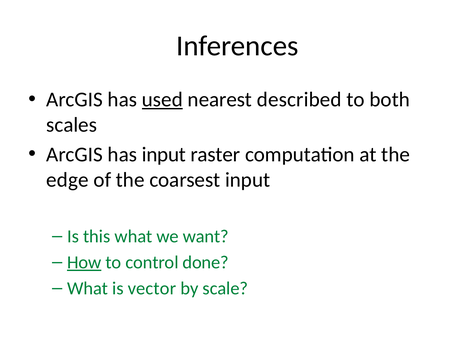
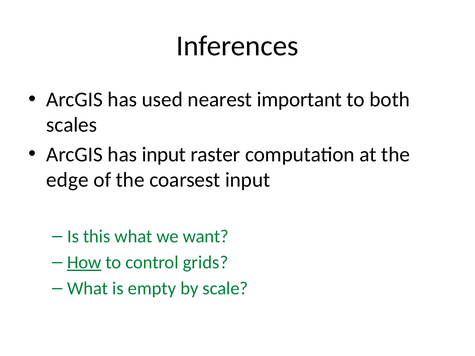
used underline: present -> none
described: described -> important
done: done -> grids
vector: vector -> empty
